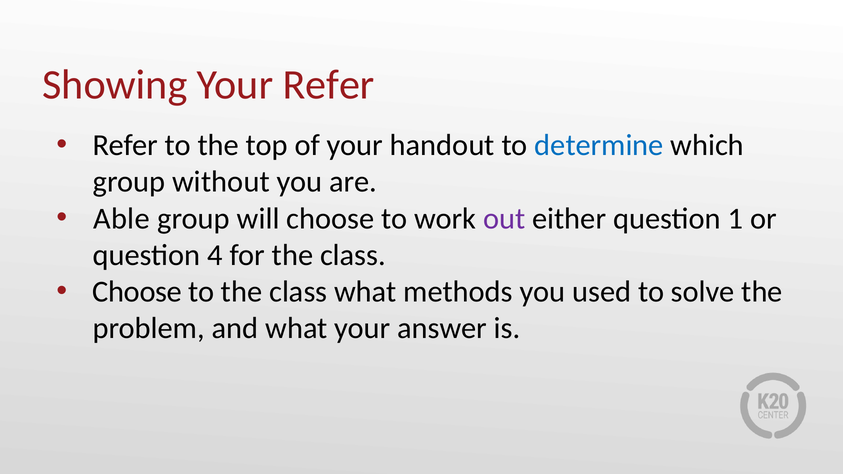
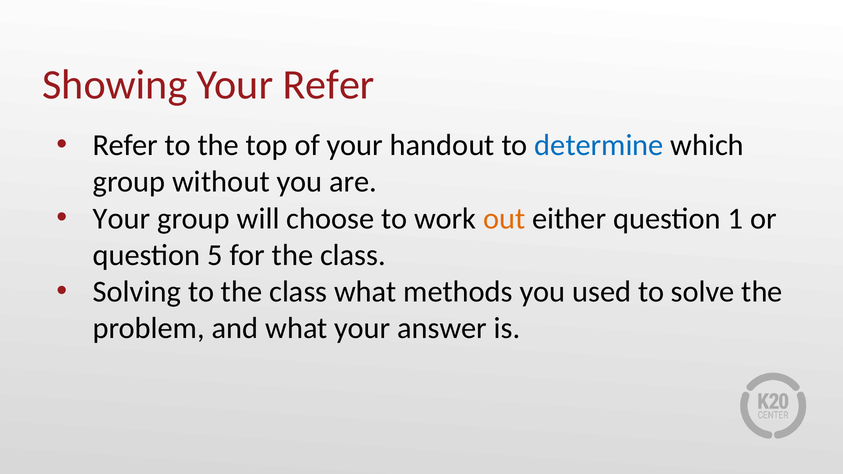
Able at (121, 219): Able -> Your
out colour: purple -> orange
4: 4 -> 5
Choose at (137, 292): Choose -> Solving
